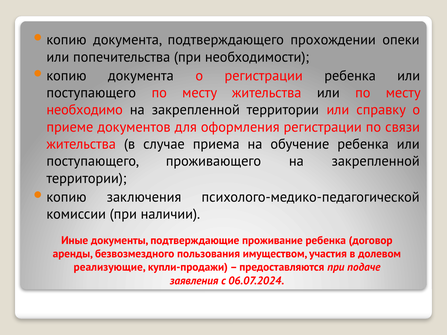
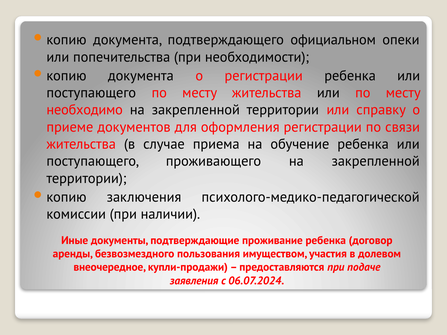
прохождении: прохождении -> официальном
реализующие: реализующие -> внеочередное
